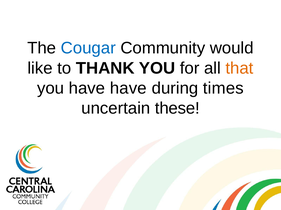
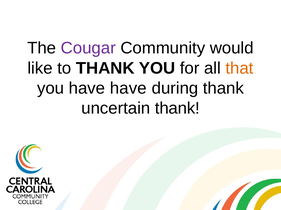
Cougar colour: blue -> purple
during times: times -> thank
uncertain these: these -> thank
